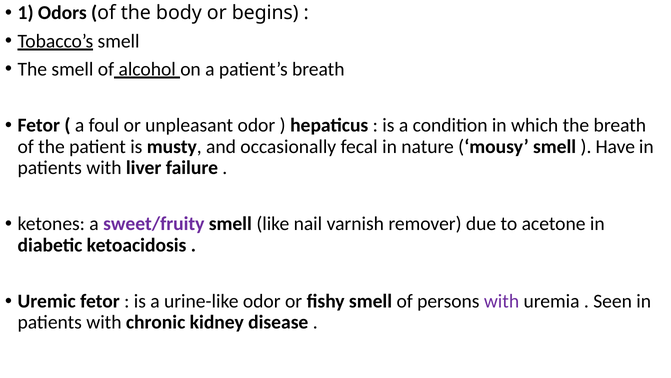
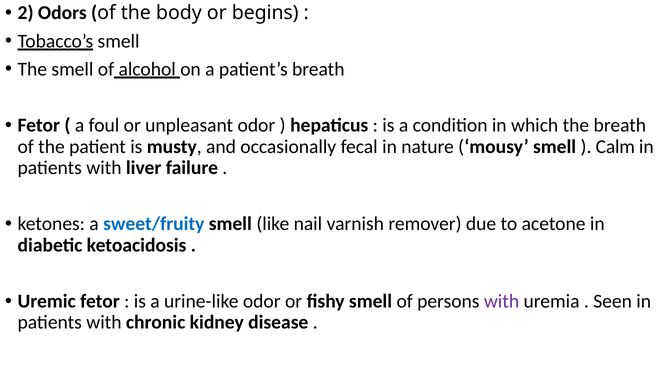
1: 1 -> 2
Have: Have -> Calm
sweet/fruity colour: purple -> blue
